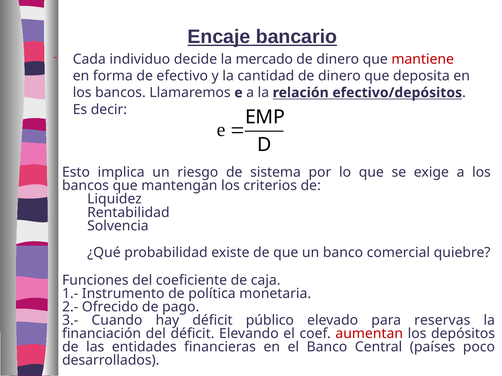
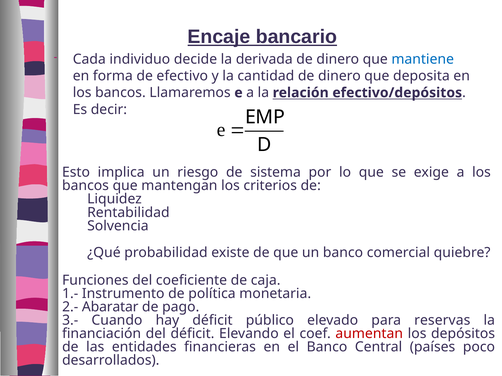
mercado: mercado -> derivada
mantiene colour: red -> blue
Ofrecido: Ofrecido -> Abaratar
